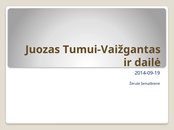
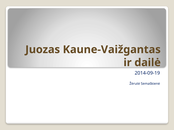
Tumui-Vaižgantas: Tumui-Vaižgantas -> Kaune-Vaižgantas
